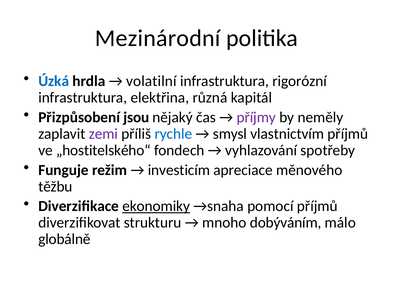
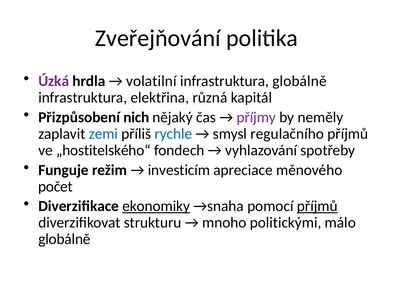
Mezinárodní: Mezinárodní -> Zveřejňování
Úzká colour: blue -> purple
infrastruktura rigorózní: rigorózní -> globálně
jsou: jsou -> nich
zemi colour: purple -> blue
vlastnictvím: vlastnictvím -> regulačního
těžbu: těžbu -> počet
příjmů at (317, 206) underline: none -> present
dobýváním: dobýváním -> politickými
